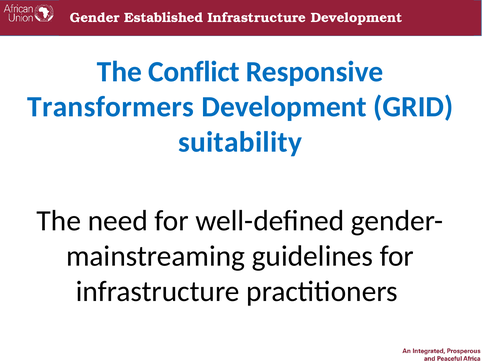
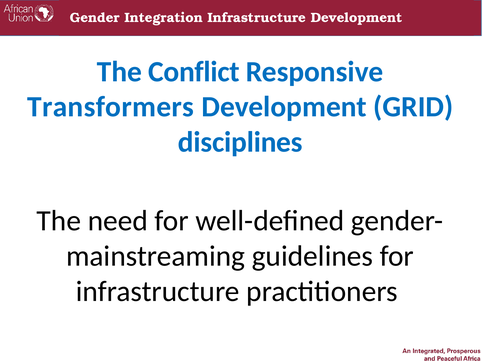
Established: Established -> Integration
suitability: suitability -> disciplines
